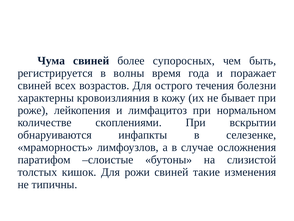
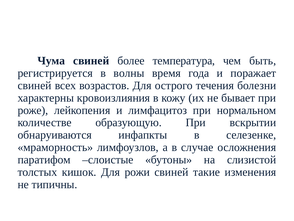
супоросных: супоросных -> температура
скоплениями: скоплениями -> образующую
